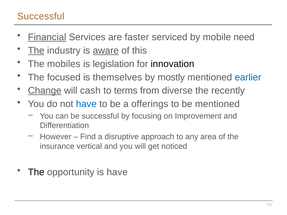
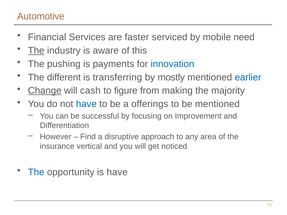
Successful at (41, 16): Successful -> Automotive
Financial underline: present -> none
aware underline: present -> none
mobiles: mobiles -> pushing
legislation: legislation -> payments
innovation colour: black -> blue
focused: focused -> different
themselves: themselves -> transferring
terms: terms -> figure
diverse: diverse -> making
recently: recently -> majority
The at (36, 172) colour: black -> blue
